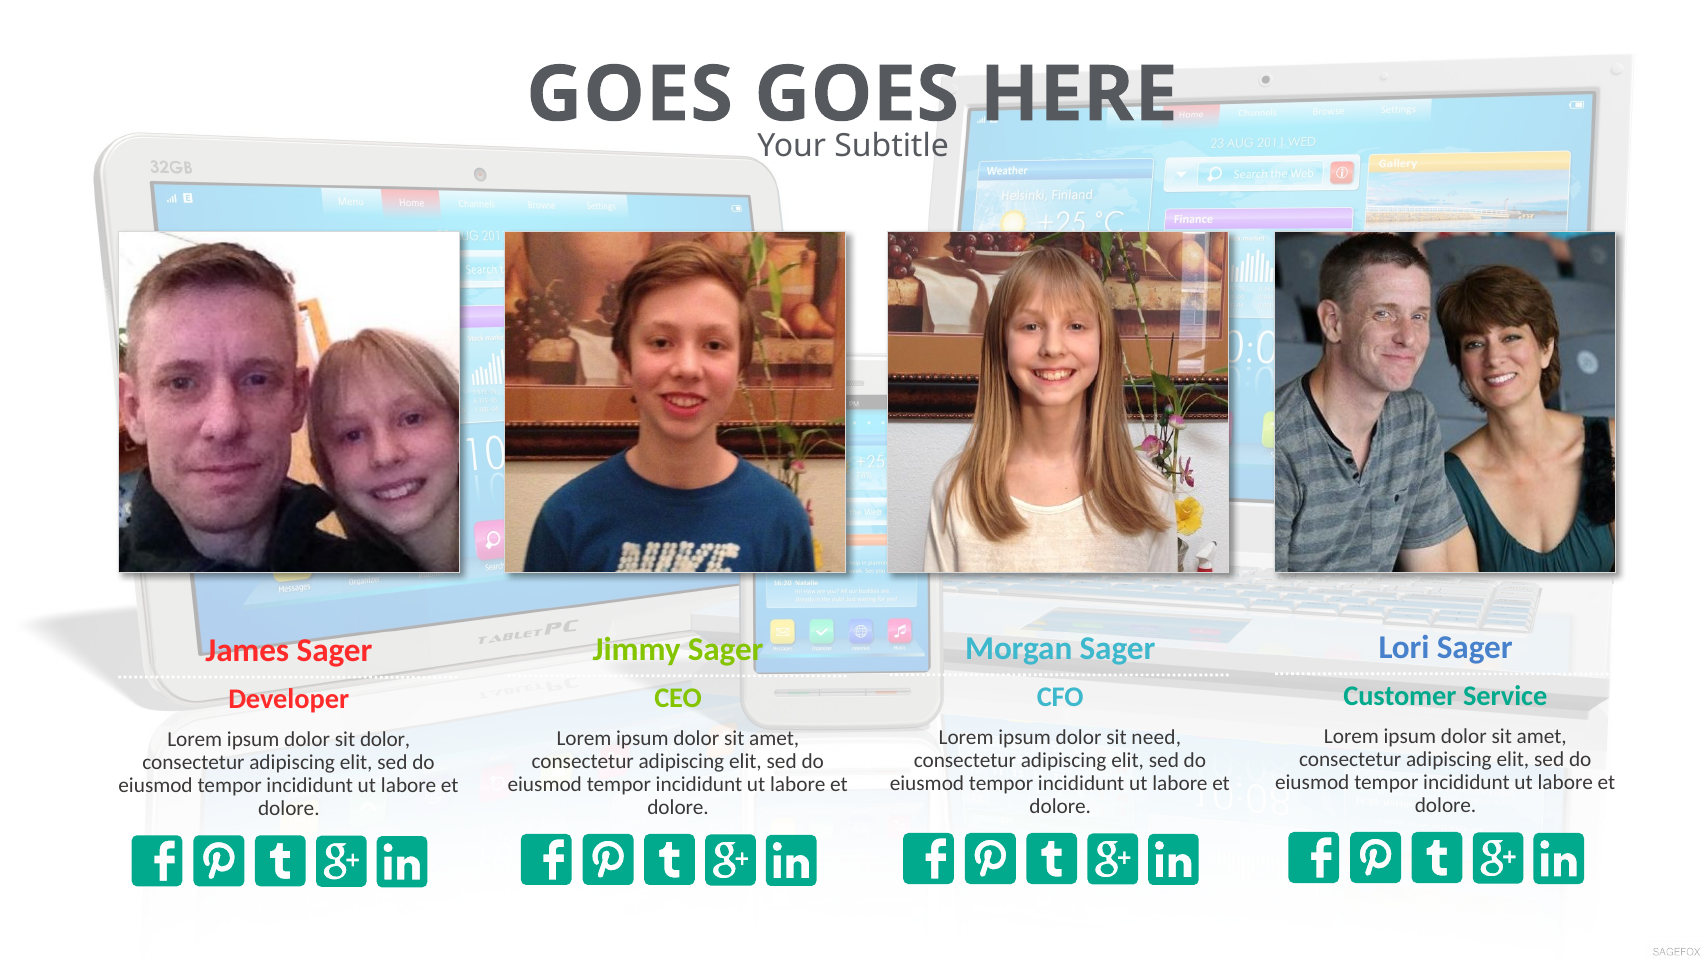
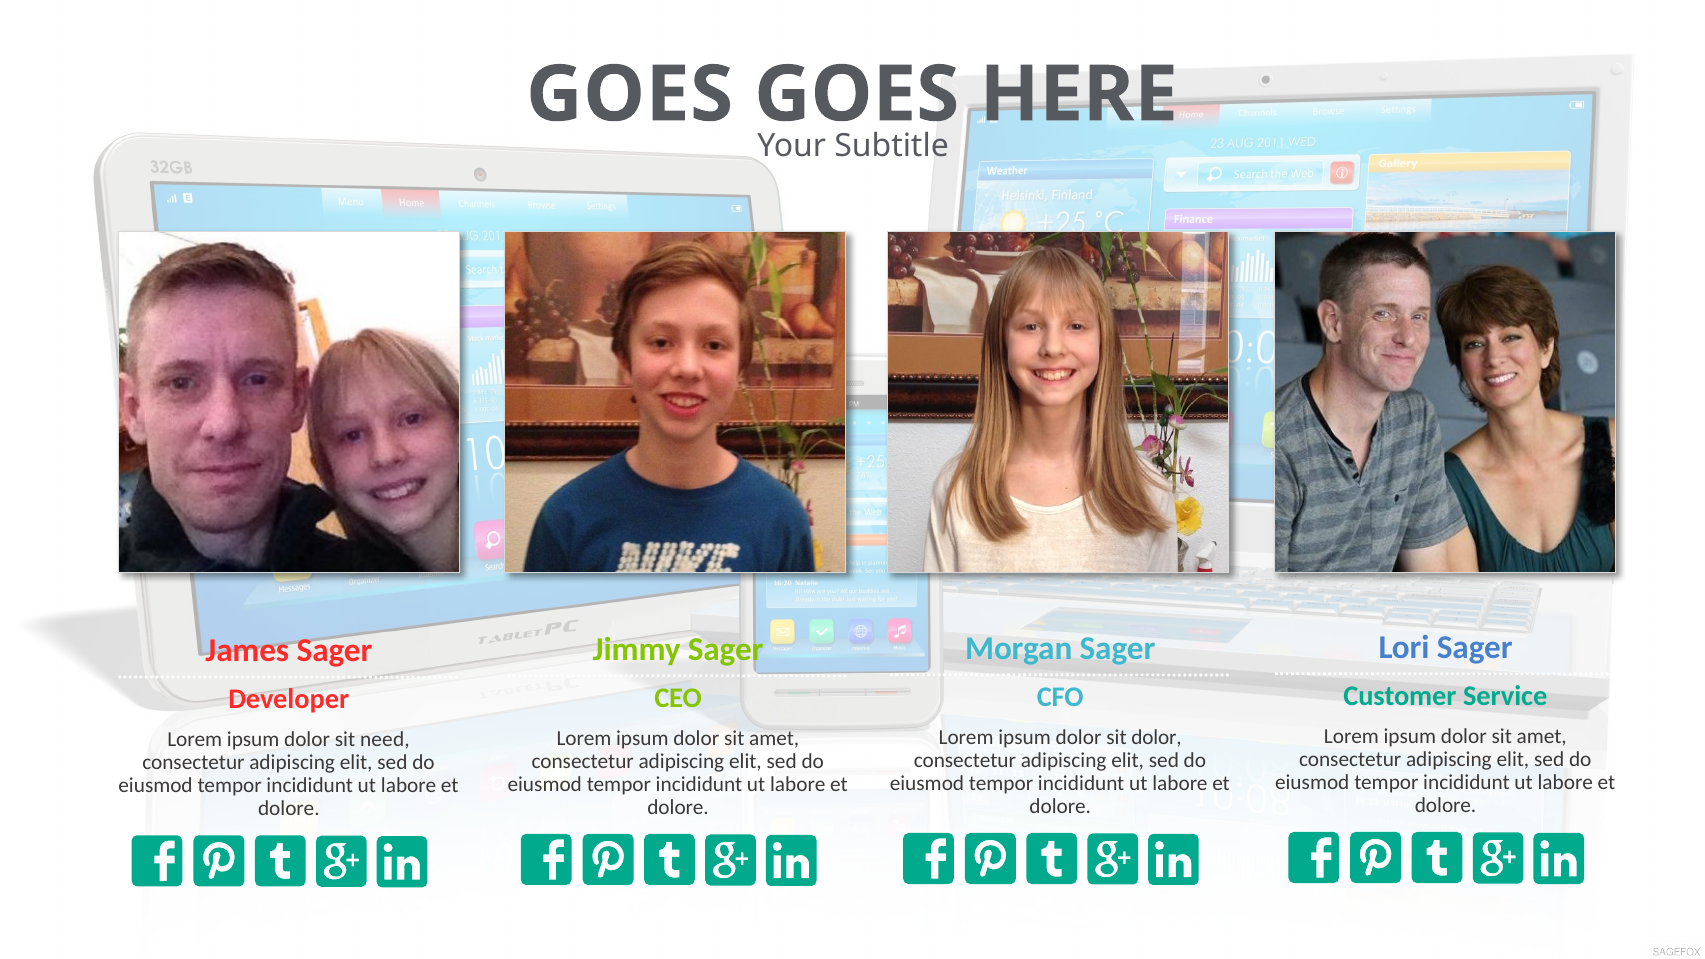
sit need: need -> dolor
sit dolor: dolor -> need
